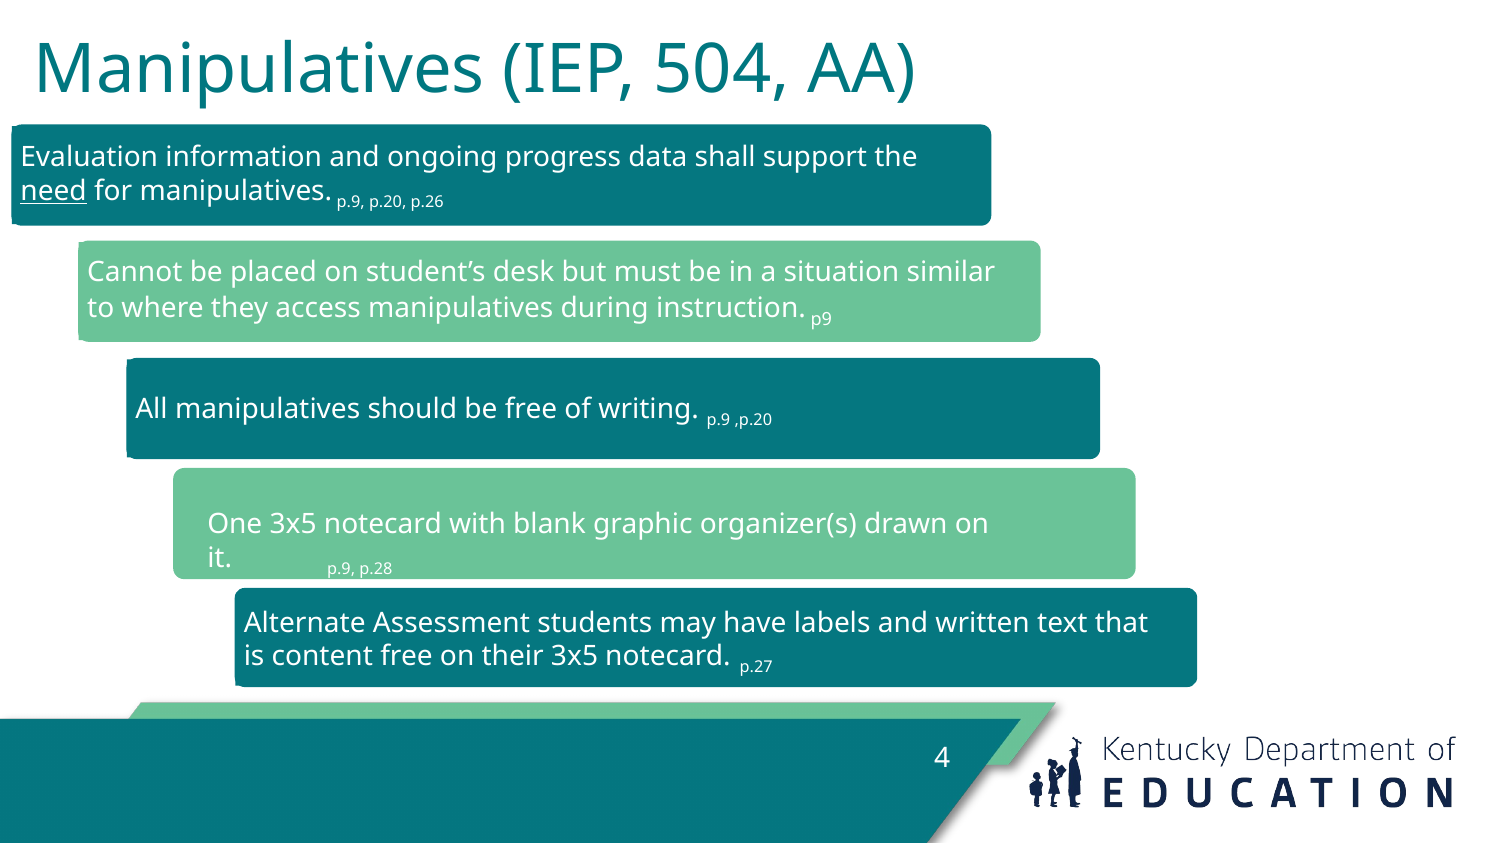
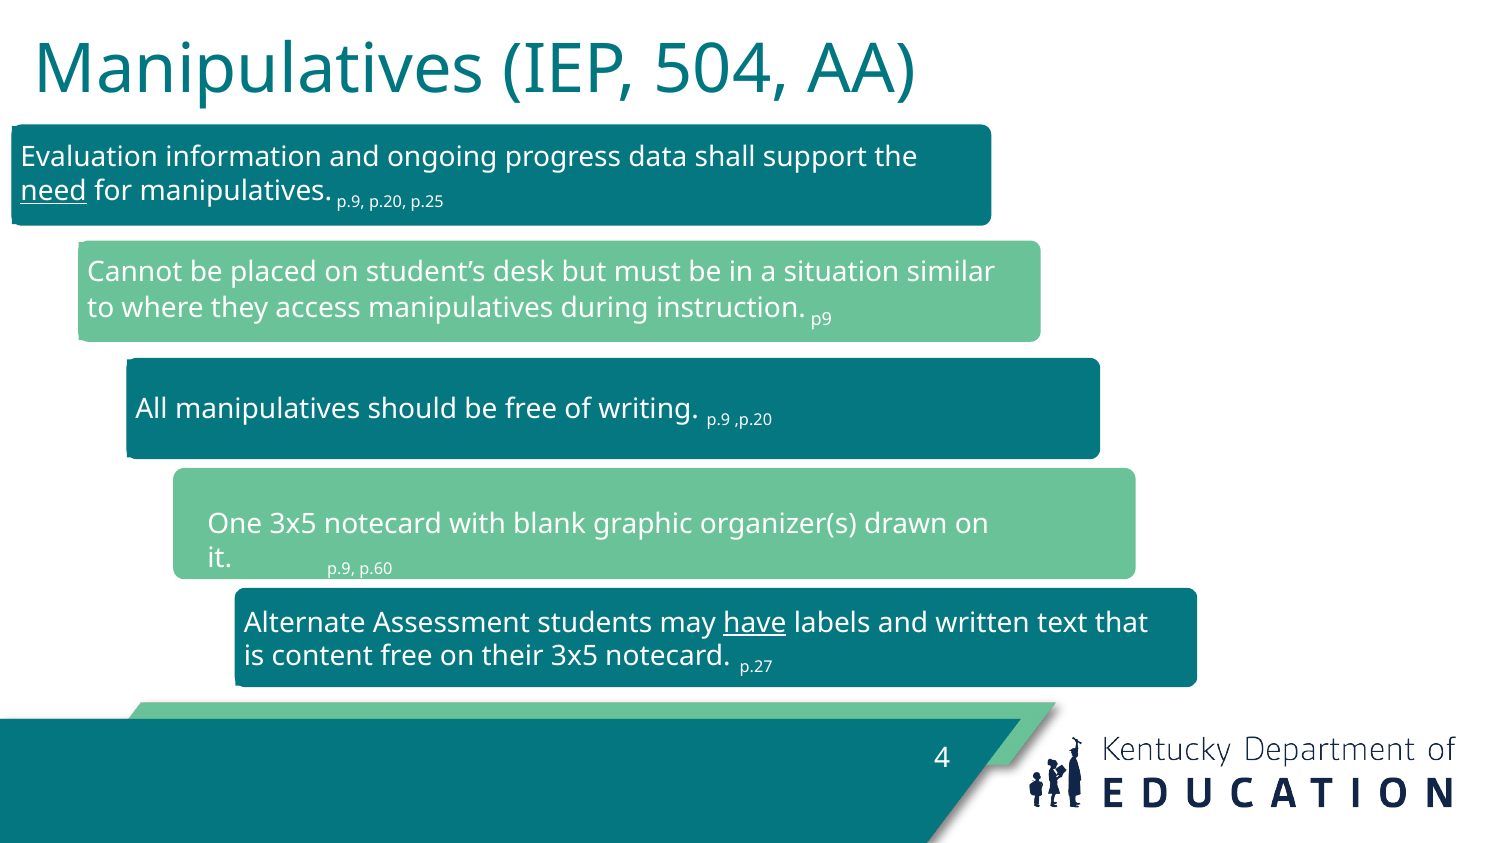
p.26: p.26 -> p.25
p.28: p.28 -> p.60
have underline: none -> present
